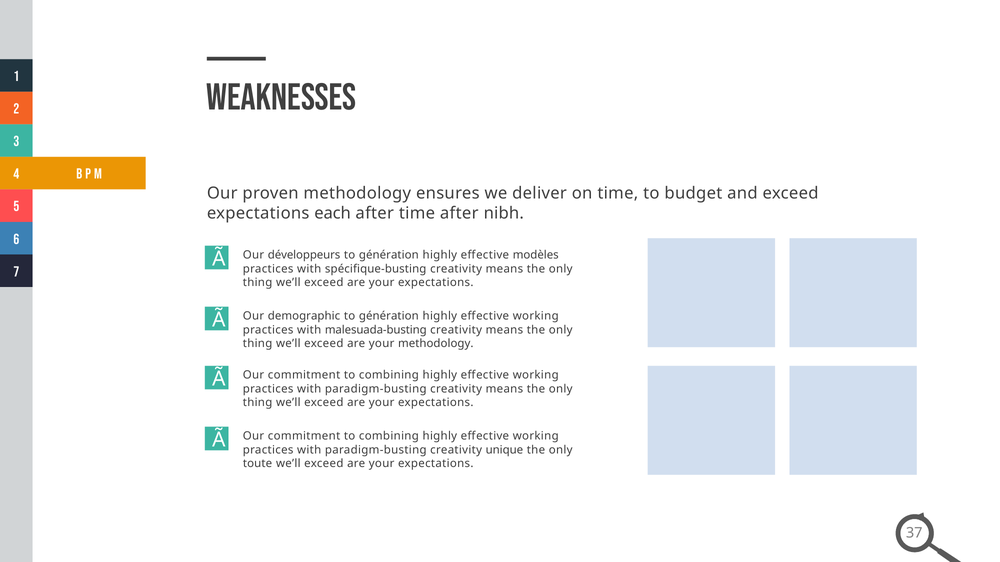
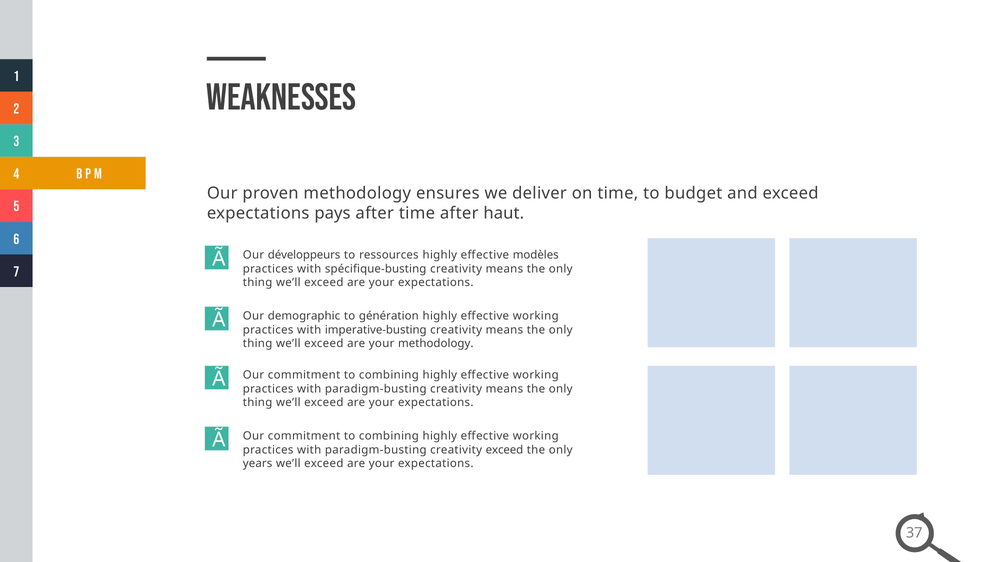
each: each -> pays
nibh: nibh -> haut
génération at (389, 255): génération -> ressources
malesuada-busting: malesuada-busting -> imperative-busting
creativity unique: unique -> exceed
toute: toute -> years
